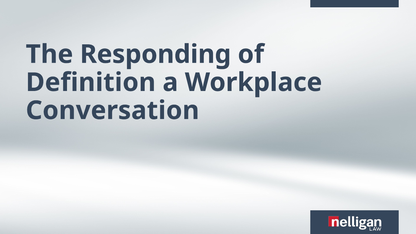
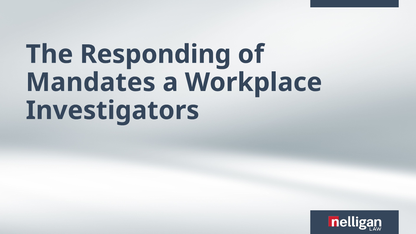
Definition: Definition -> Mandates
Conversation: Conversation -> Investigators
